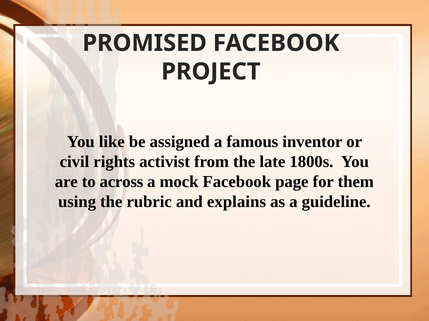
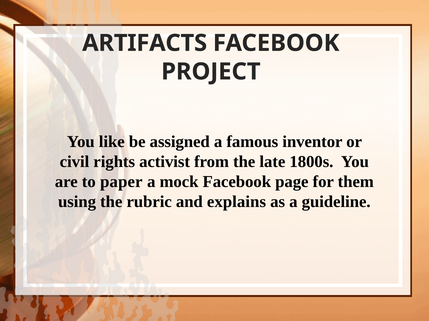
PROMISED: PROMISED -> ARTIFACTS
across: across -> paper
